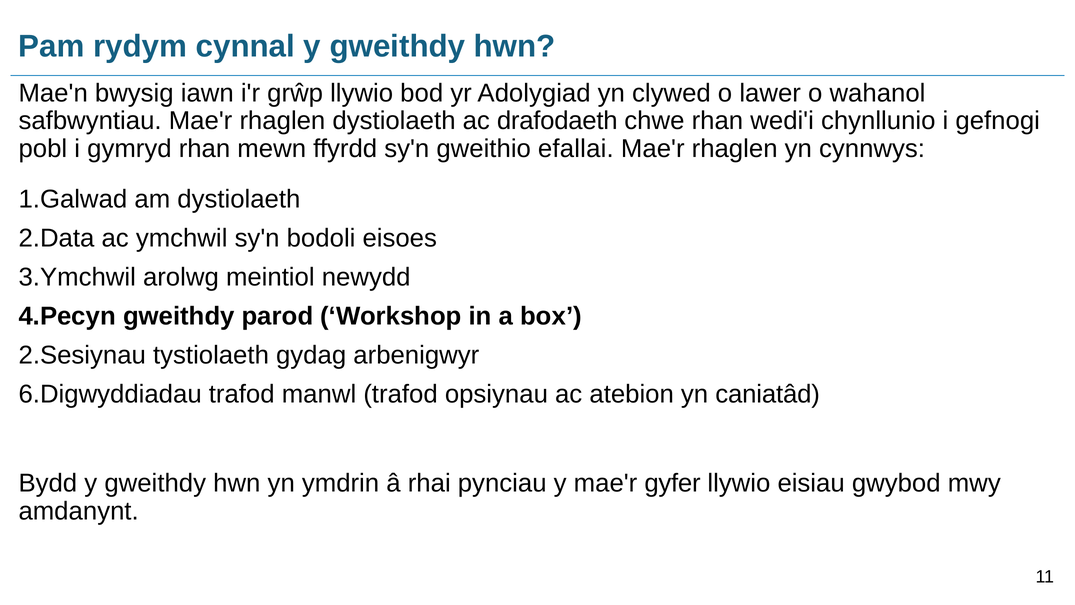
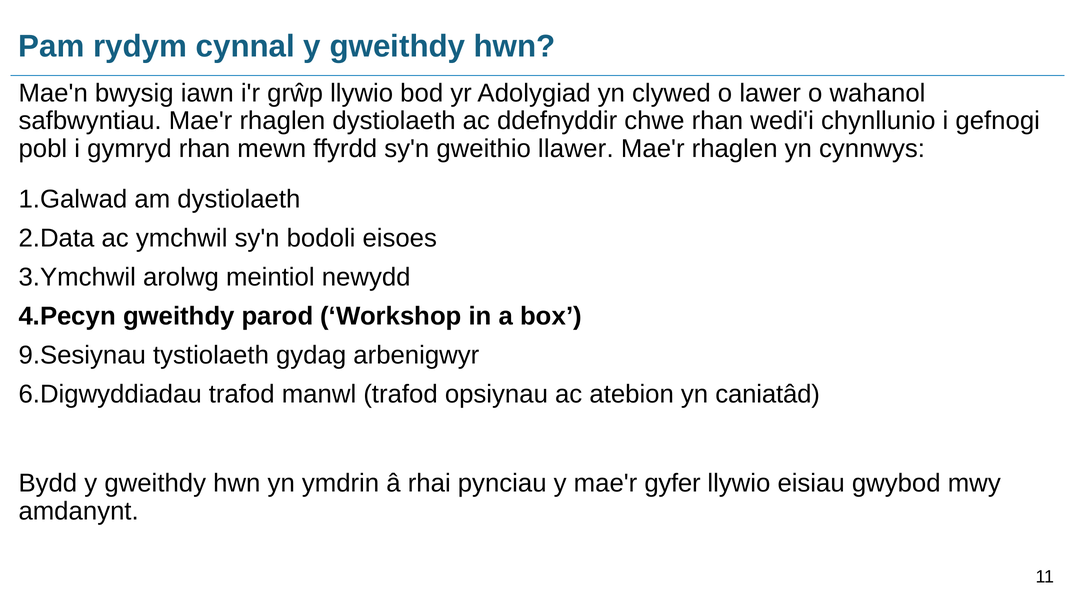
drafodaeth: drafodaeth -> ddefnyddir
efallai: efallai -> llawer
2.Sesiynau: 2.Sesiynau -> 9.Sesiynau
